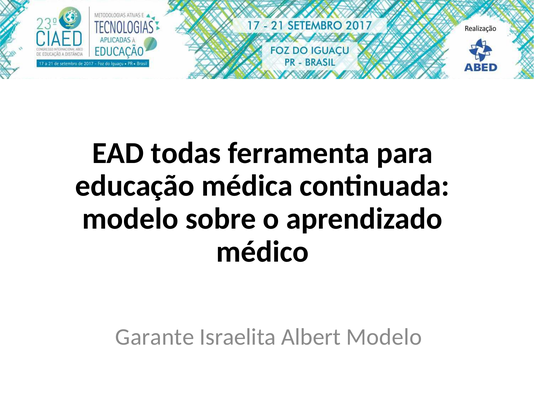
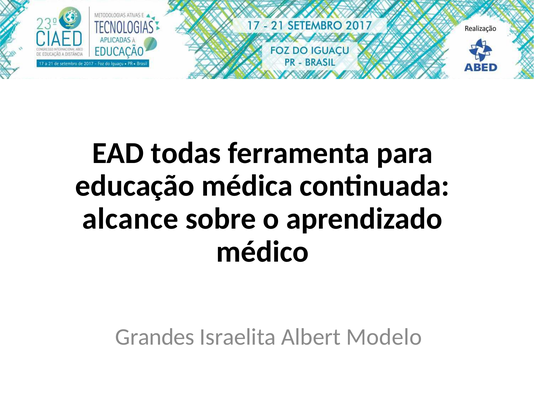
modelo at (130, 219): modelo -> alcance
Garante: Garante -> Grandes
